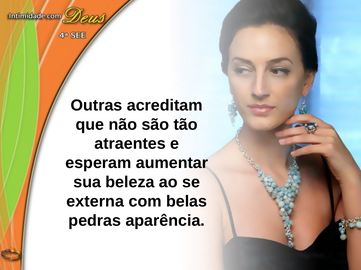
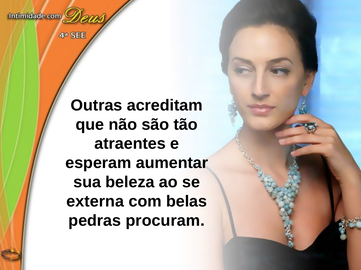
aparência: aparência -> procuram
